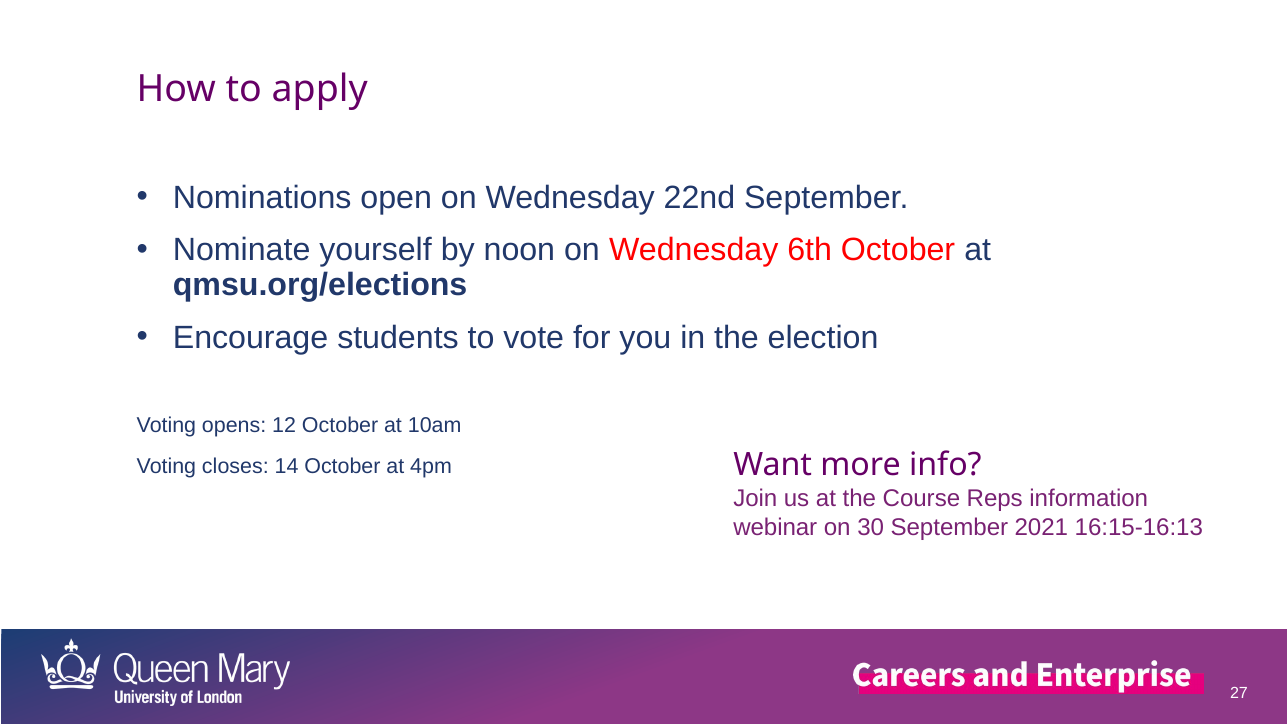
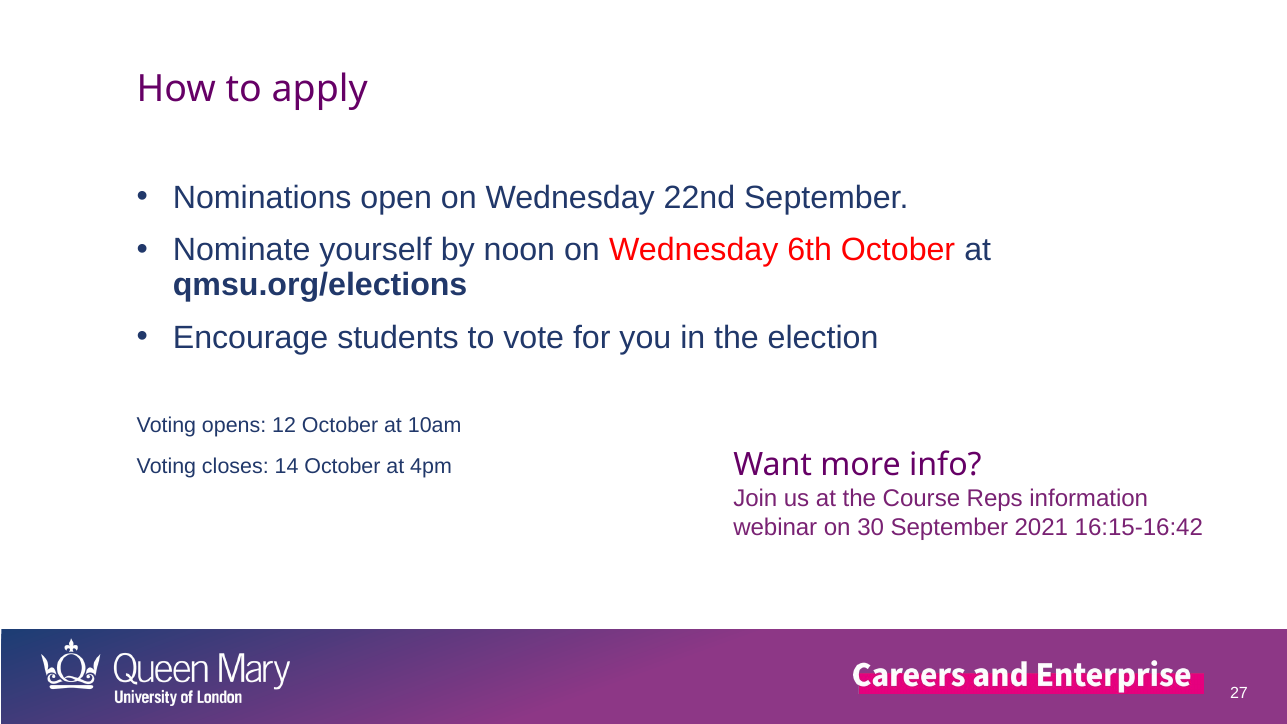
16:15-16:13: 16:15-16:13 -> 16:15-16:42
